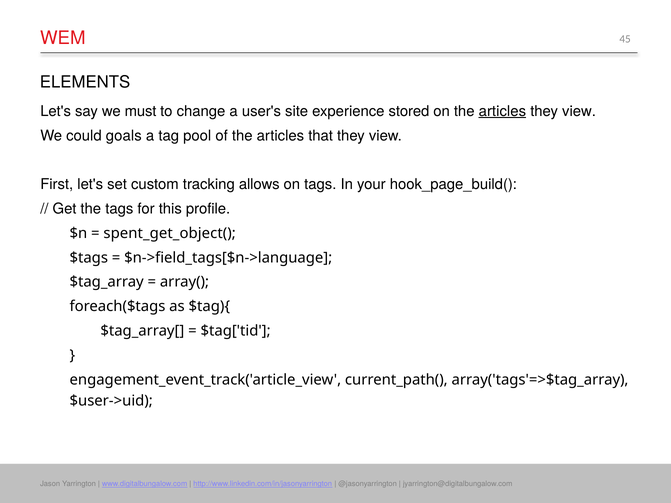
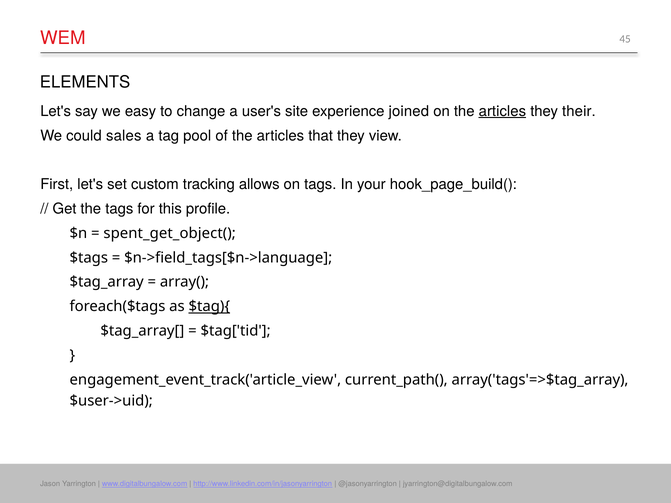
must: must -> easy
stored: stored -> joined
view at (579, 111): view -> their
goals: goals -> sales
$tag){ underline: none -> present
